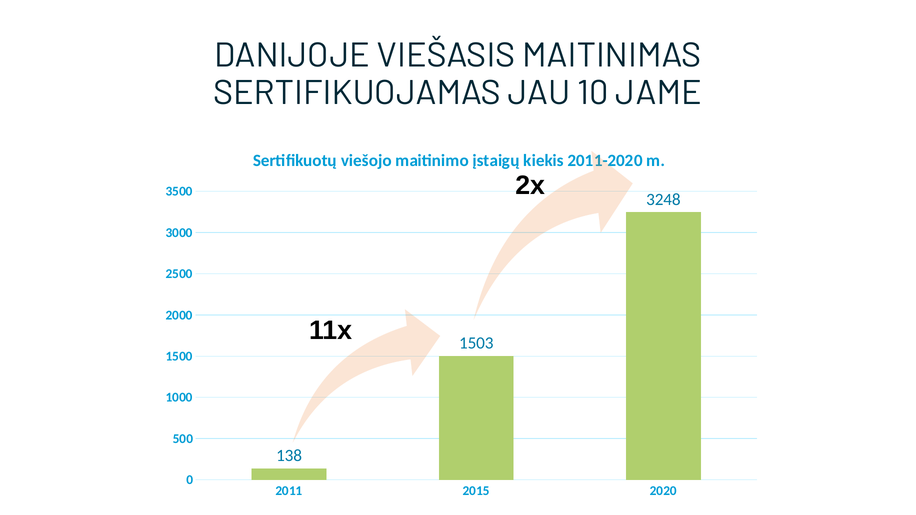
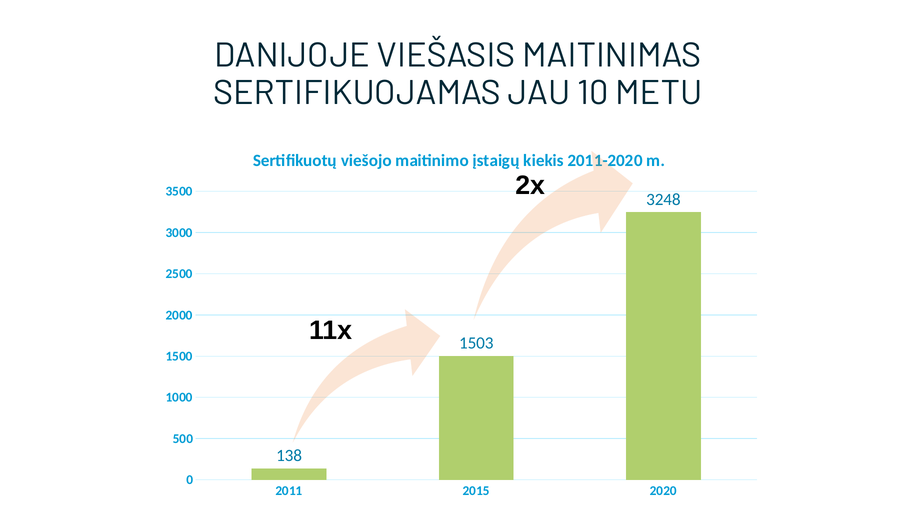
JAME: JAME -> METU
